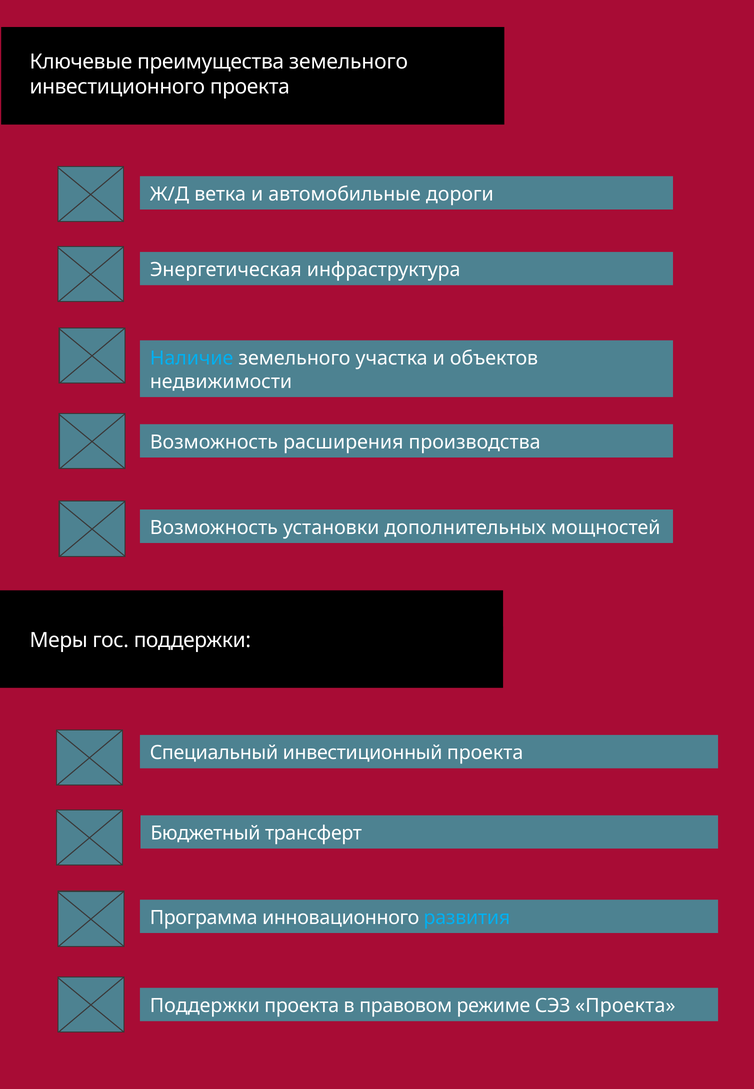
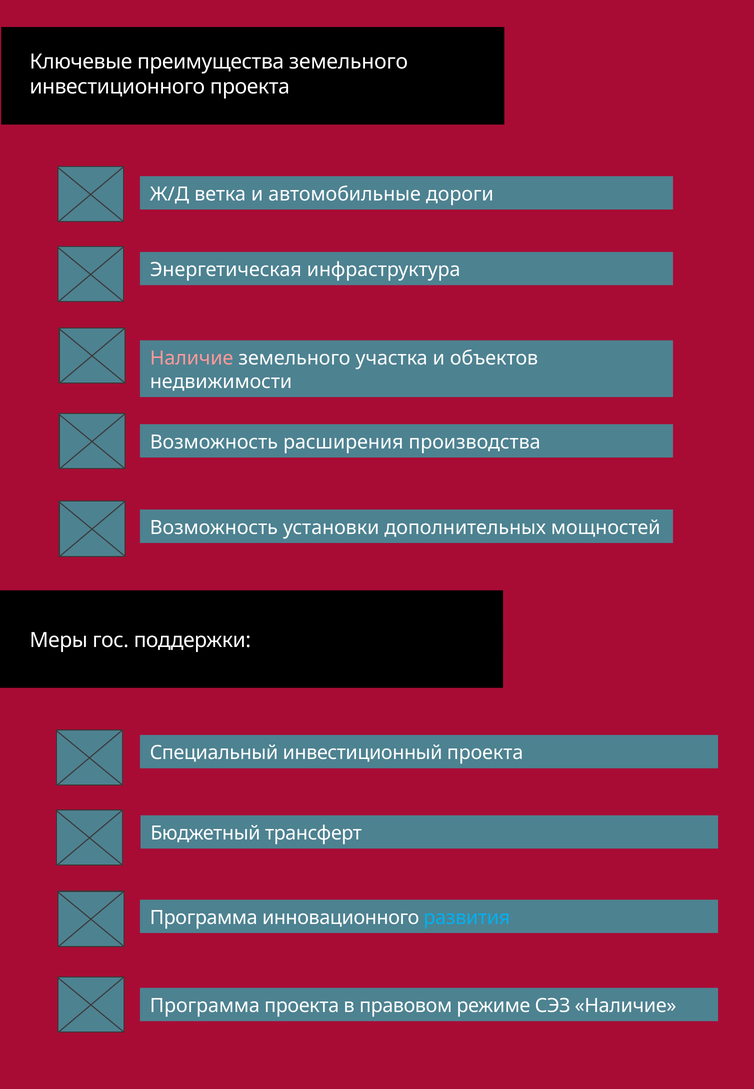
Наличие at (192, 358) colour: light blue -> pink
Поддержки at (205, 1006): Поддержки -> Программа
СЭЗ Проекта: Проекта -> Наличие
